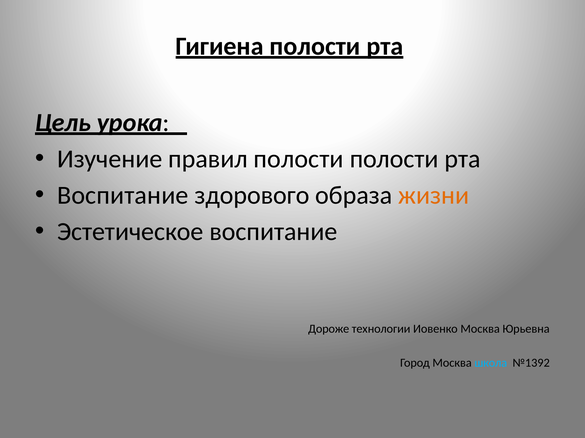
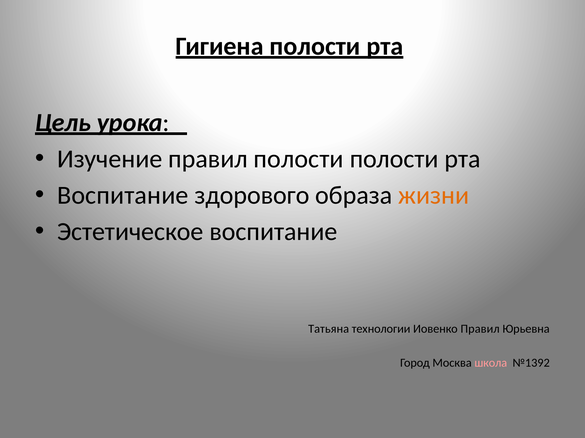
Дороже: Дороже -> Татьяна
Иовенко Москва: Москва -> Правил
школа colour: light blue -> pink
